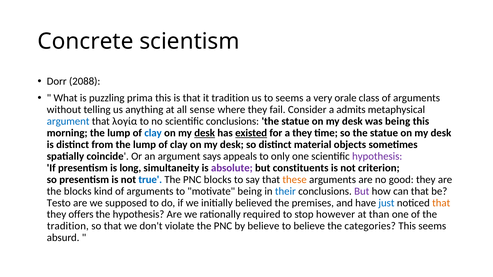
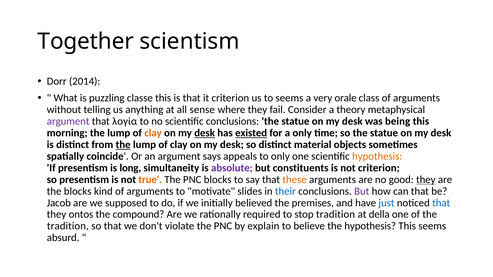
Concrete: Concrete -> Together
2088: 2088 -> 2014
prima: prima -> classe
it tradition: tradition -> criterion
admits: admits -> theory
argument at (68, 121) colour: blue -> purple
clay at (153, 133) colour: blue -> orange
a they: they -> only
the at (123, 145) underline: none -> present
hypothesis at (377, 156) colour: purple -> orange
true colour: blue -> orange
they at (426, 180) underline: none -> present
motivate being: being -> slides
Testo: Testo -> Jacob
that at (441, 203) colour: orange -> blue
offers: offers -> ontos
the hypothesis: hypothesis -> compound
stop however: however -> tradition
than: than -> della
by believe: believe -> explain
the categories: categories -> hypothesis
